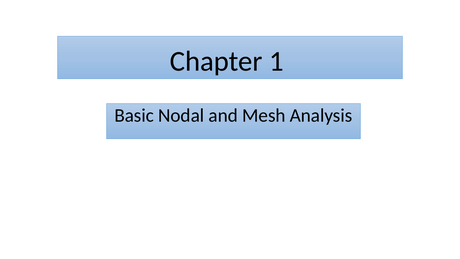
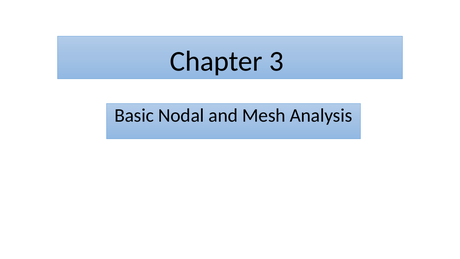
1: 1 -> 3
